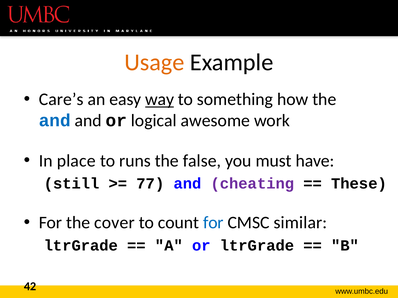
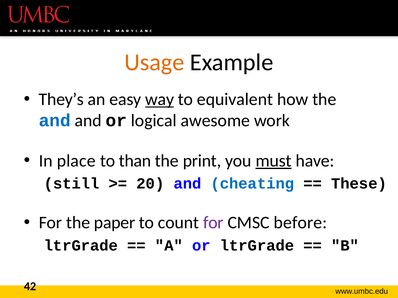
Care’s: Care’s -> They’s
something: something -> equivalent
runs: runs -> than
false: false -> print
must underline: none -> present
77: 77 -> 20
cheating colour: purple -> blue
cover: cover -> paper
for at (213, 223) colour: blue -> purple
similar: similar -> before
